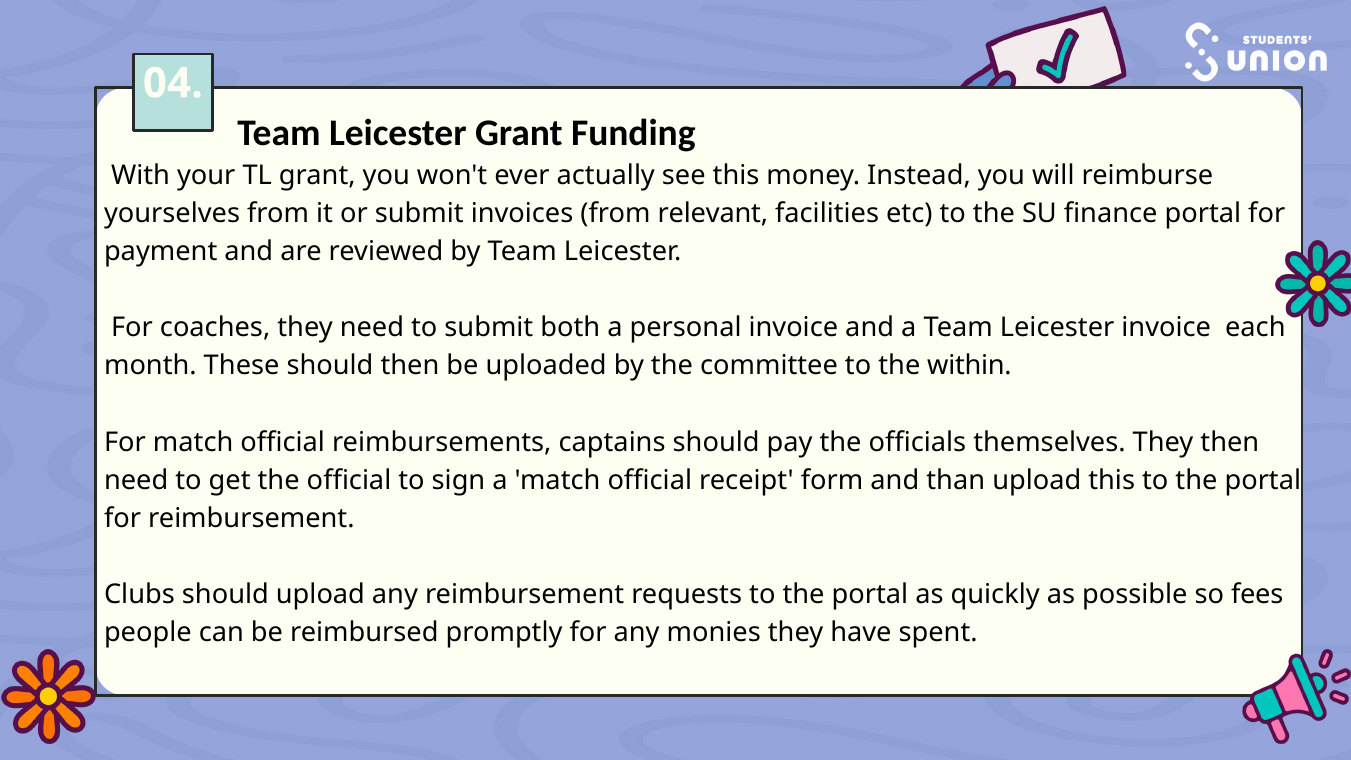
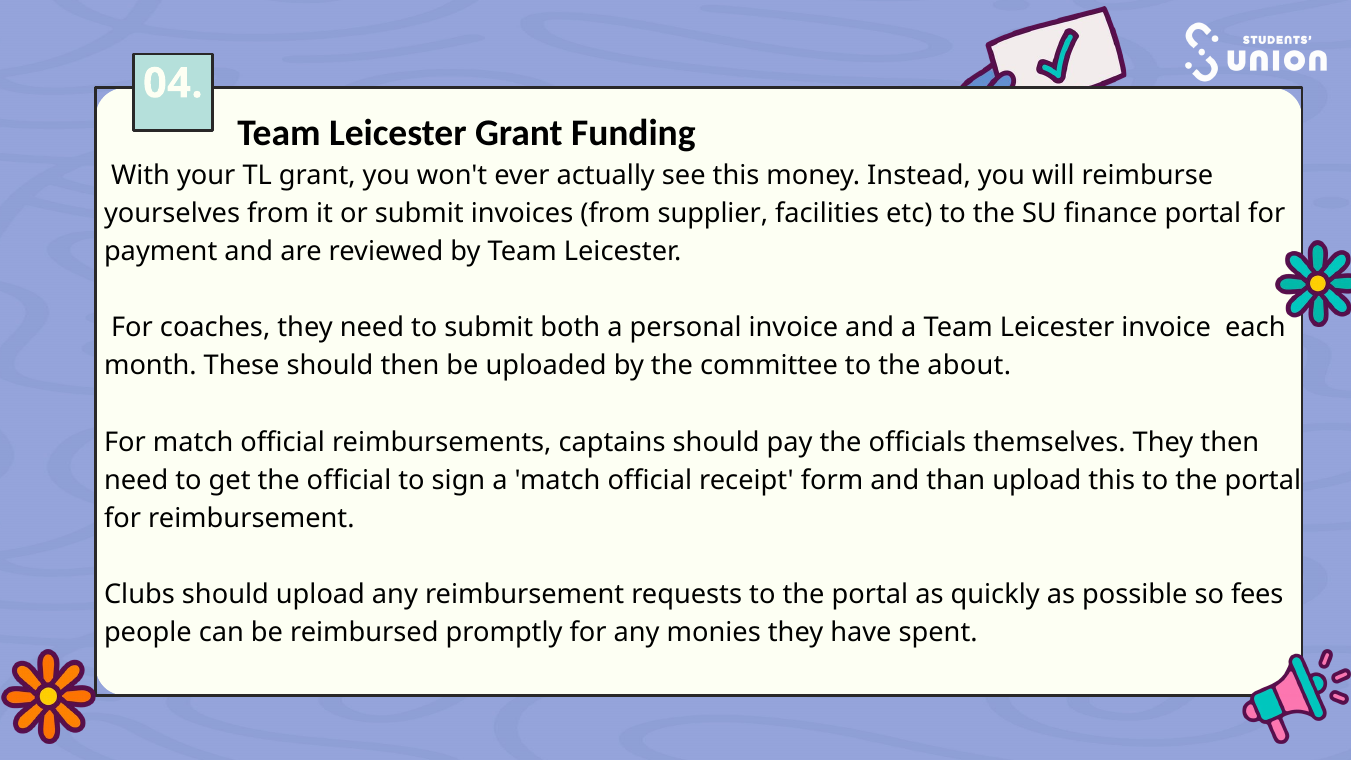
relevant: relevant -> supplier
within: within -> about
